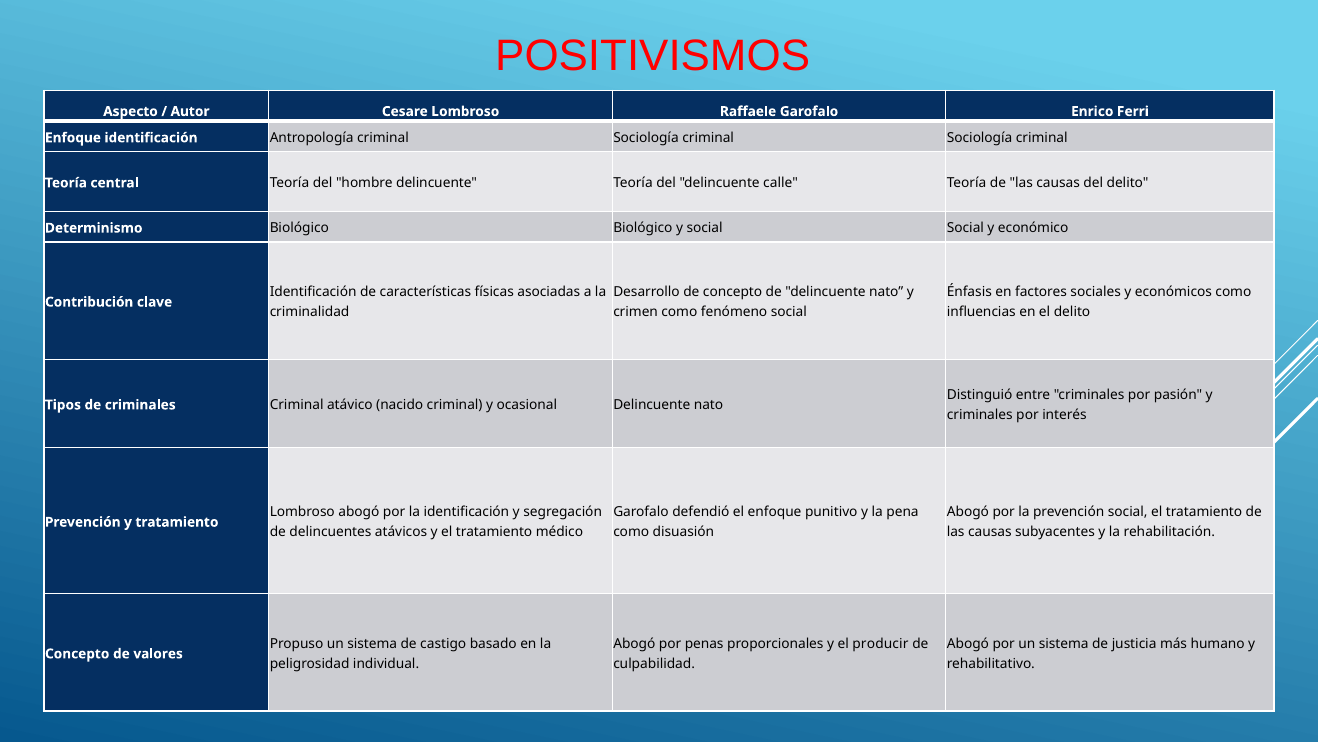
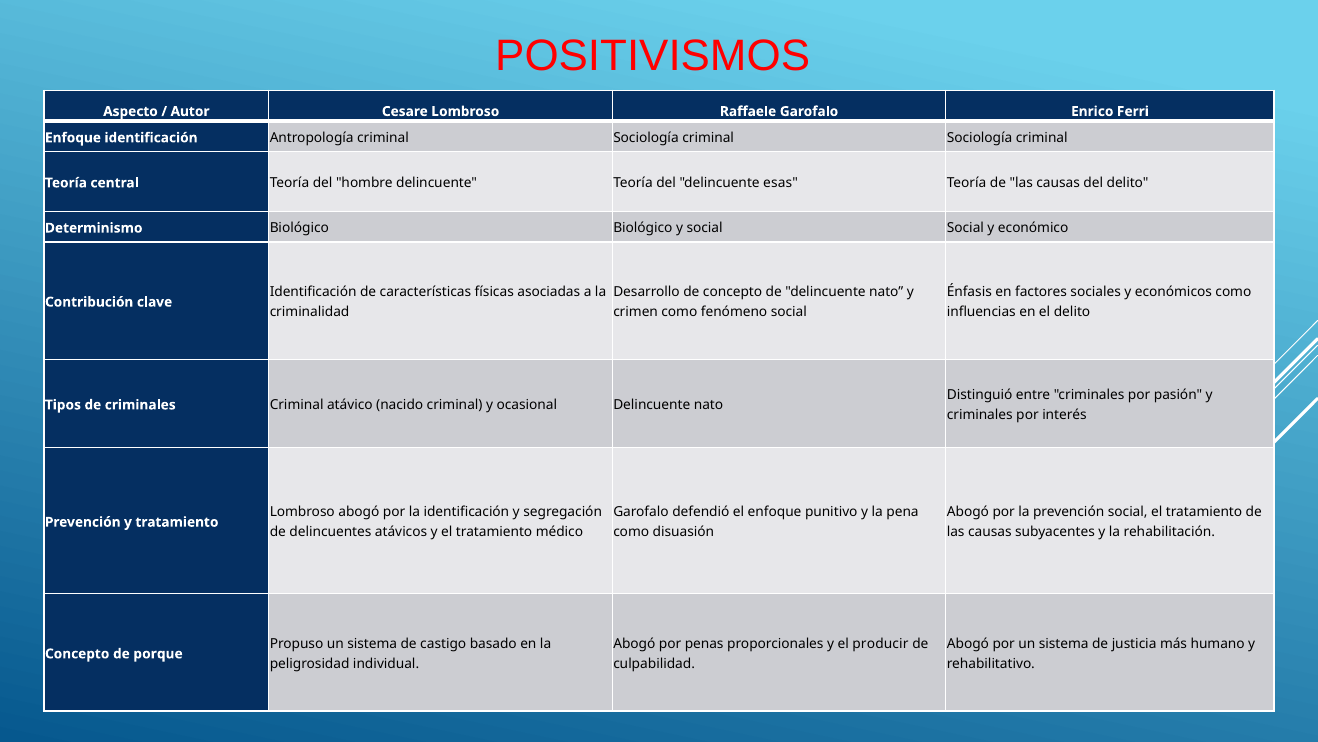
calle: calle -> esas
valores: valores -> porque
